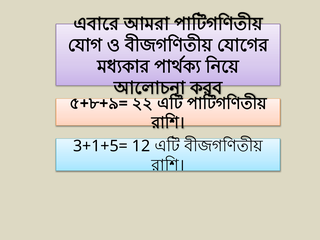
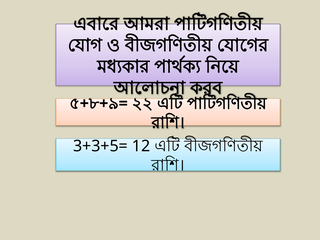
3+1+5=: 3+1+5= -> 3+3+5=
